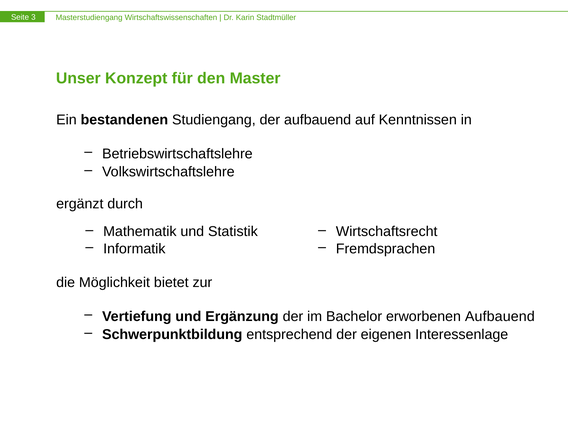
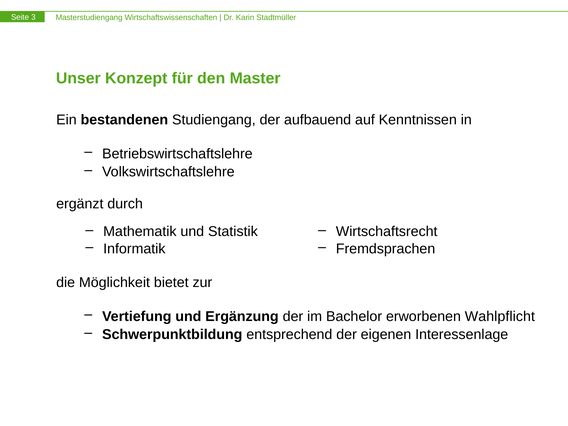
erworbenen Aufbauend: Aufbauend -> Wahlpflicht
